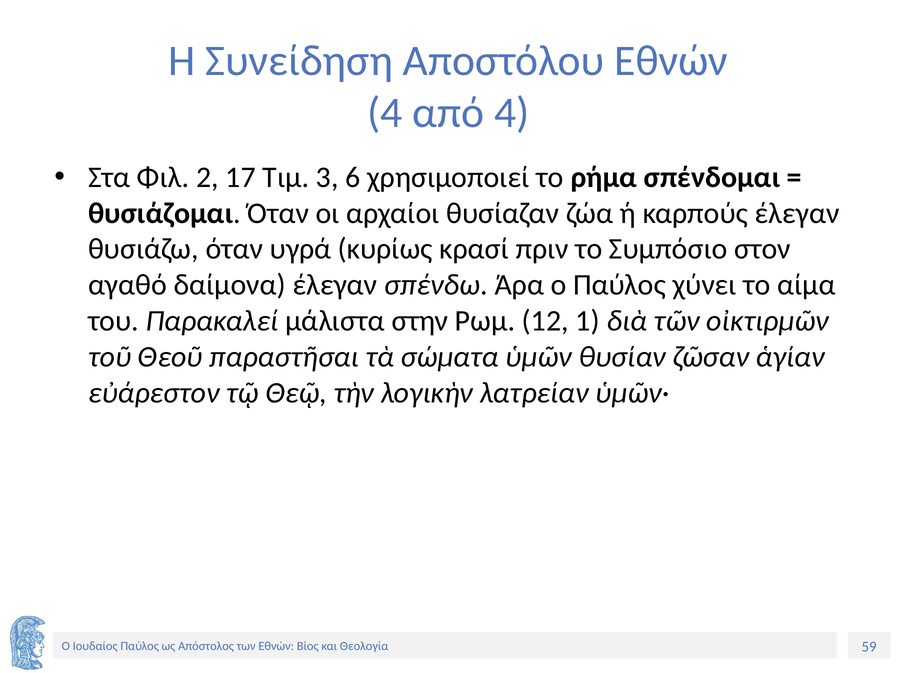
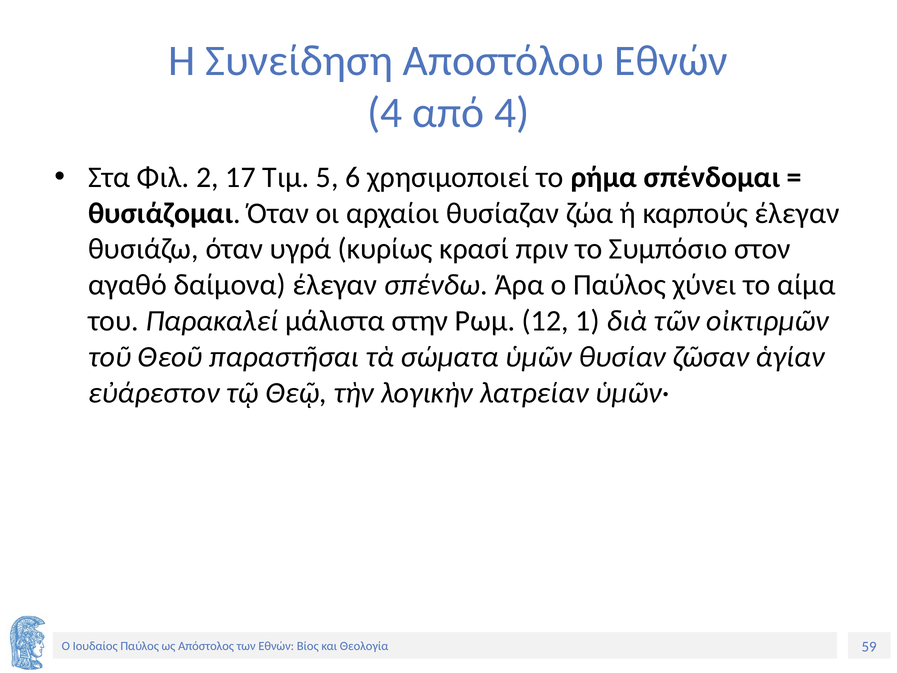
3: 3 -> 5
